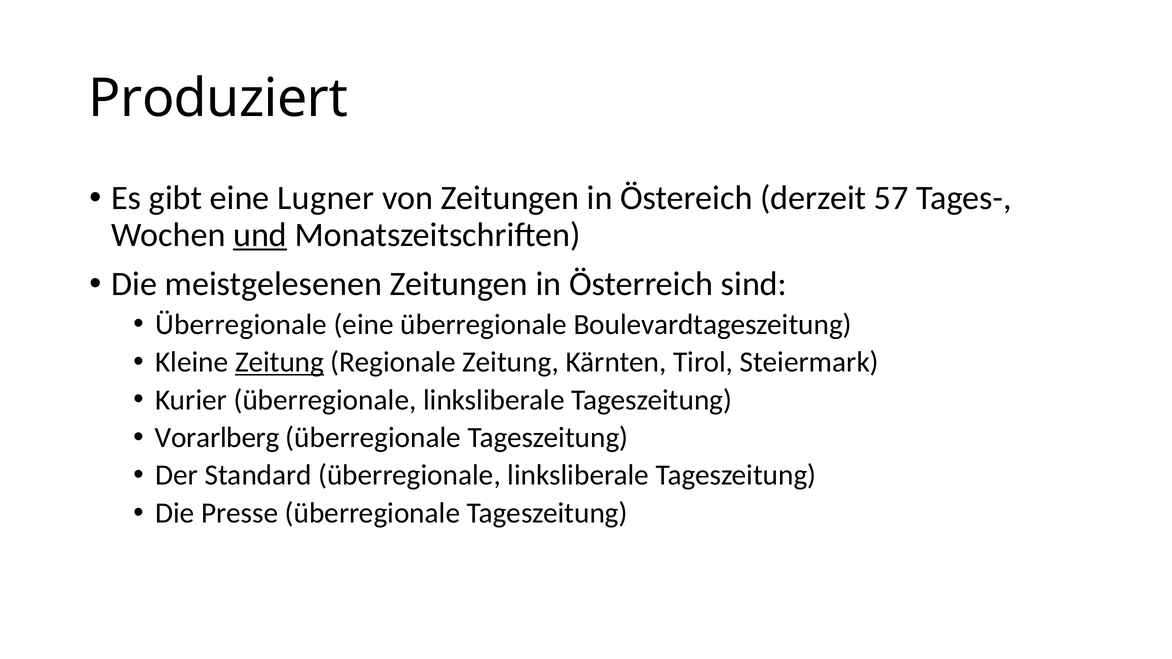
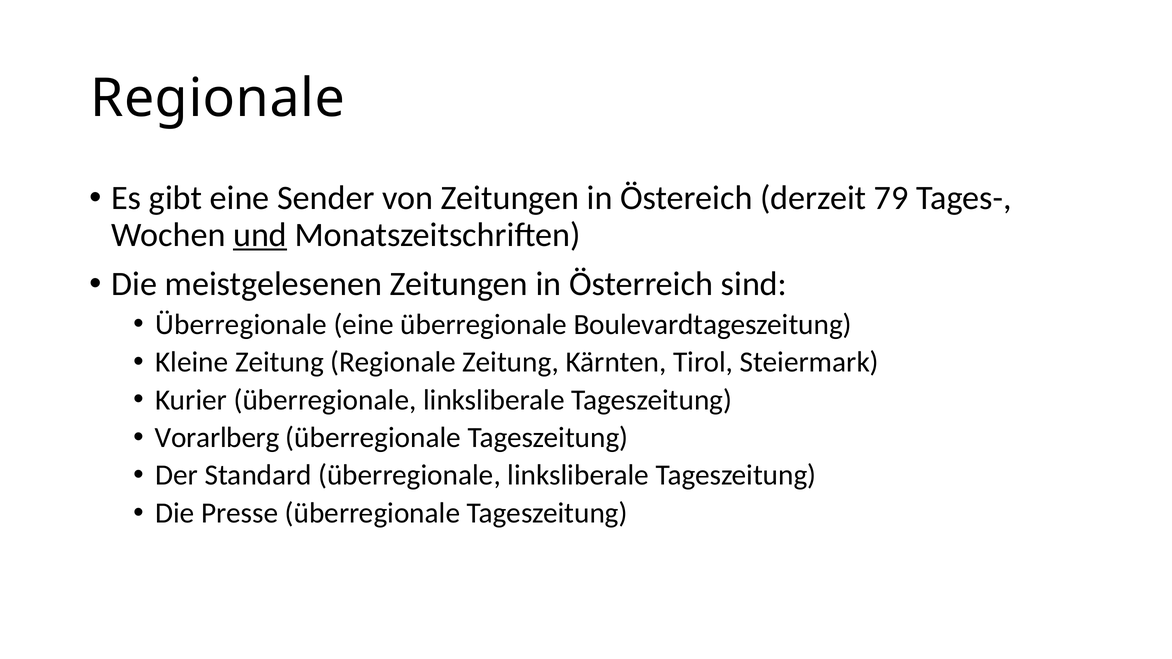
Produziert at (218, 98): Produziert -> Regionale
Lugner: Lugner -> Sender
57: 57 -> 79
Zeitung at (279, 362) underline: present -> none
